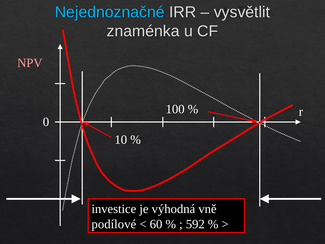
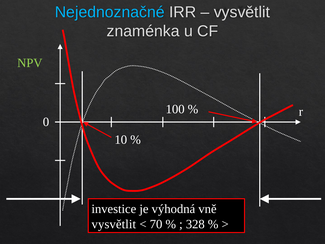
NPV colour: pink -> light green
podílové at (114, 224): podílové -> vysvětlit
60: 60 -> 70
592: 592 -> 328
